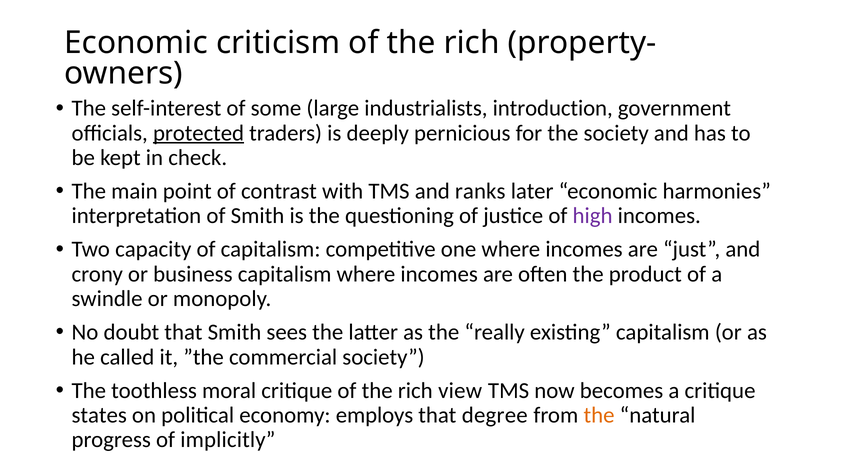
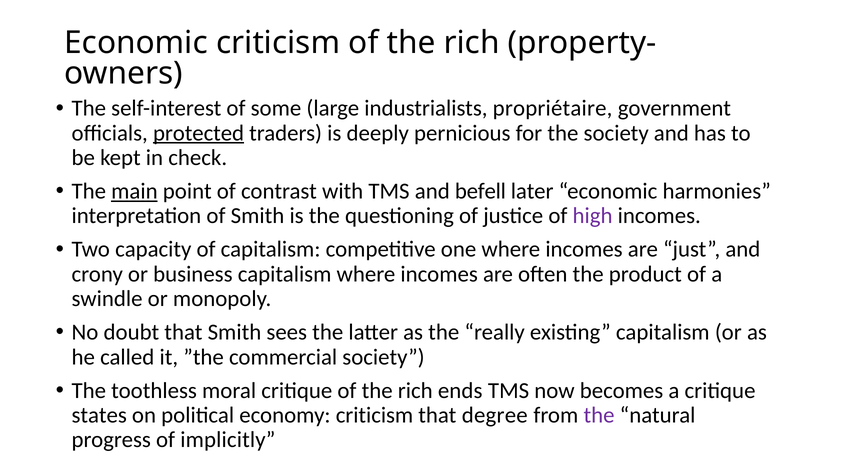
introduction: introduction -> propriétaire
main underline: none -> present
ranks: ranks -> befell
view: view -> ends
economy employs: employs -> criticism
the at (599, 415) colour: orange -> purple
